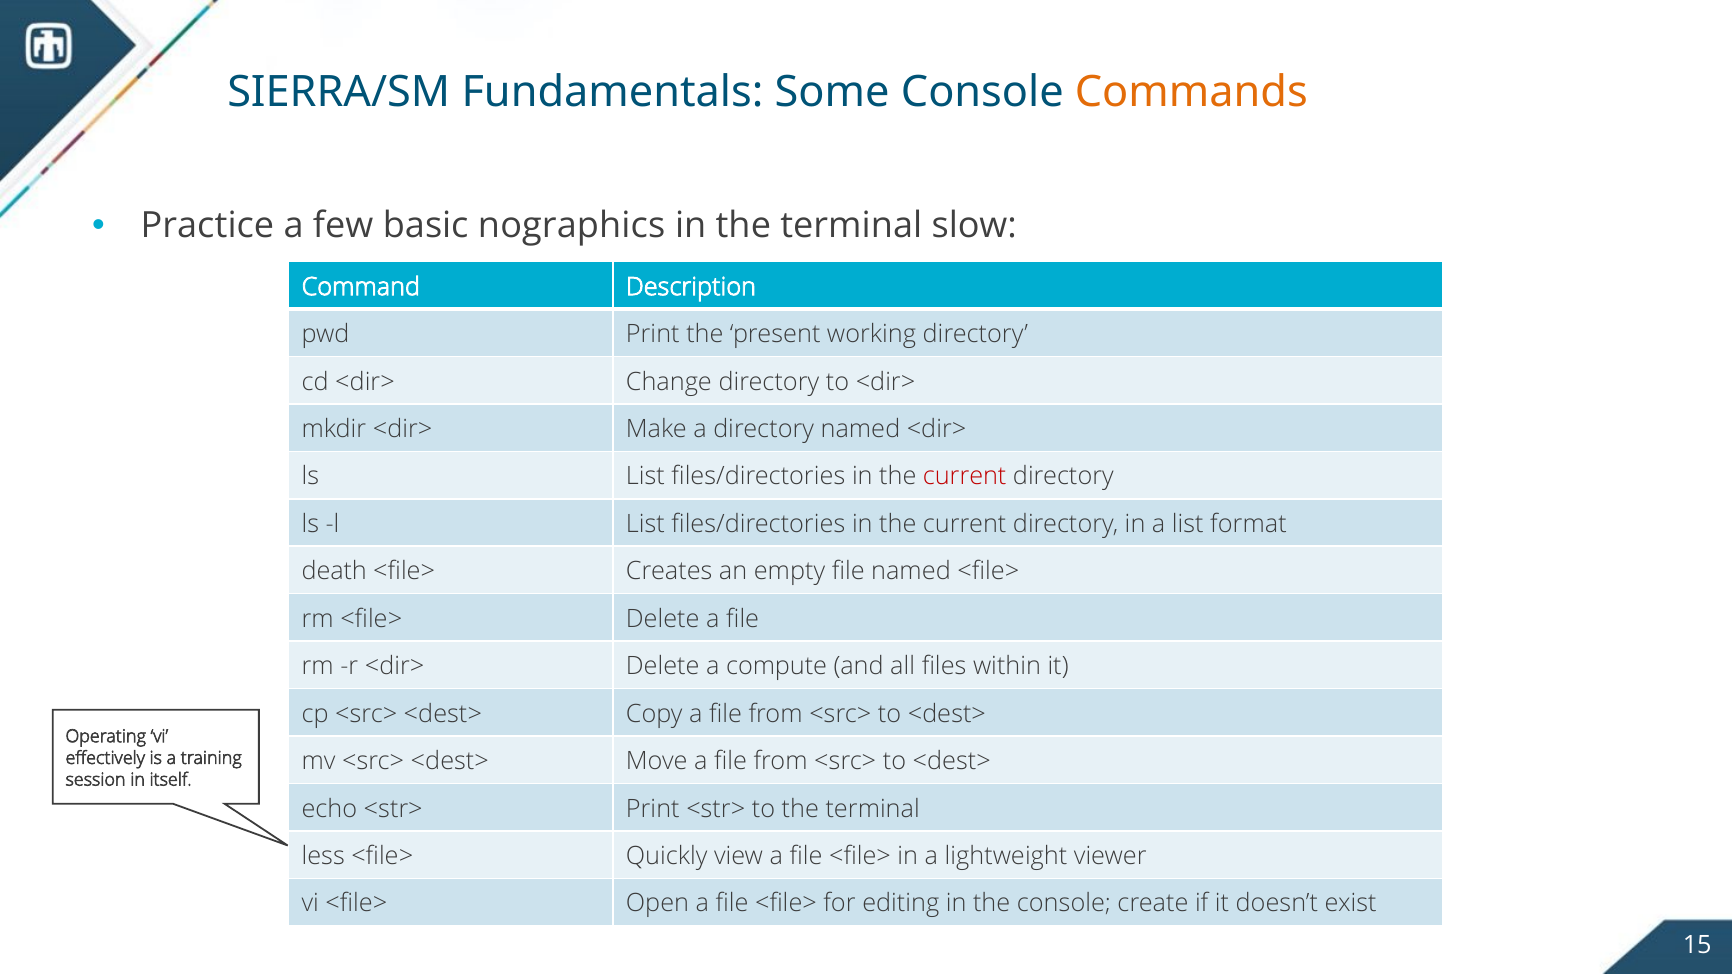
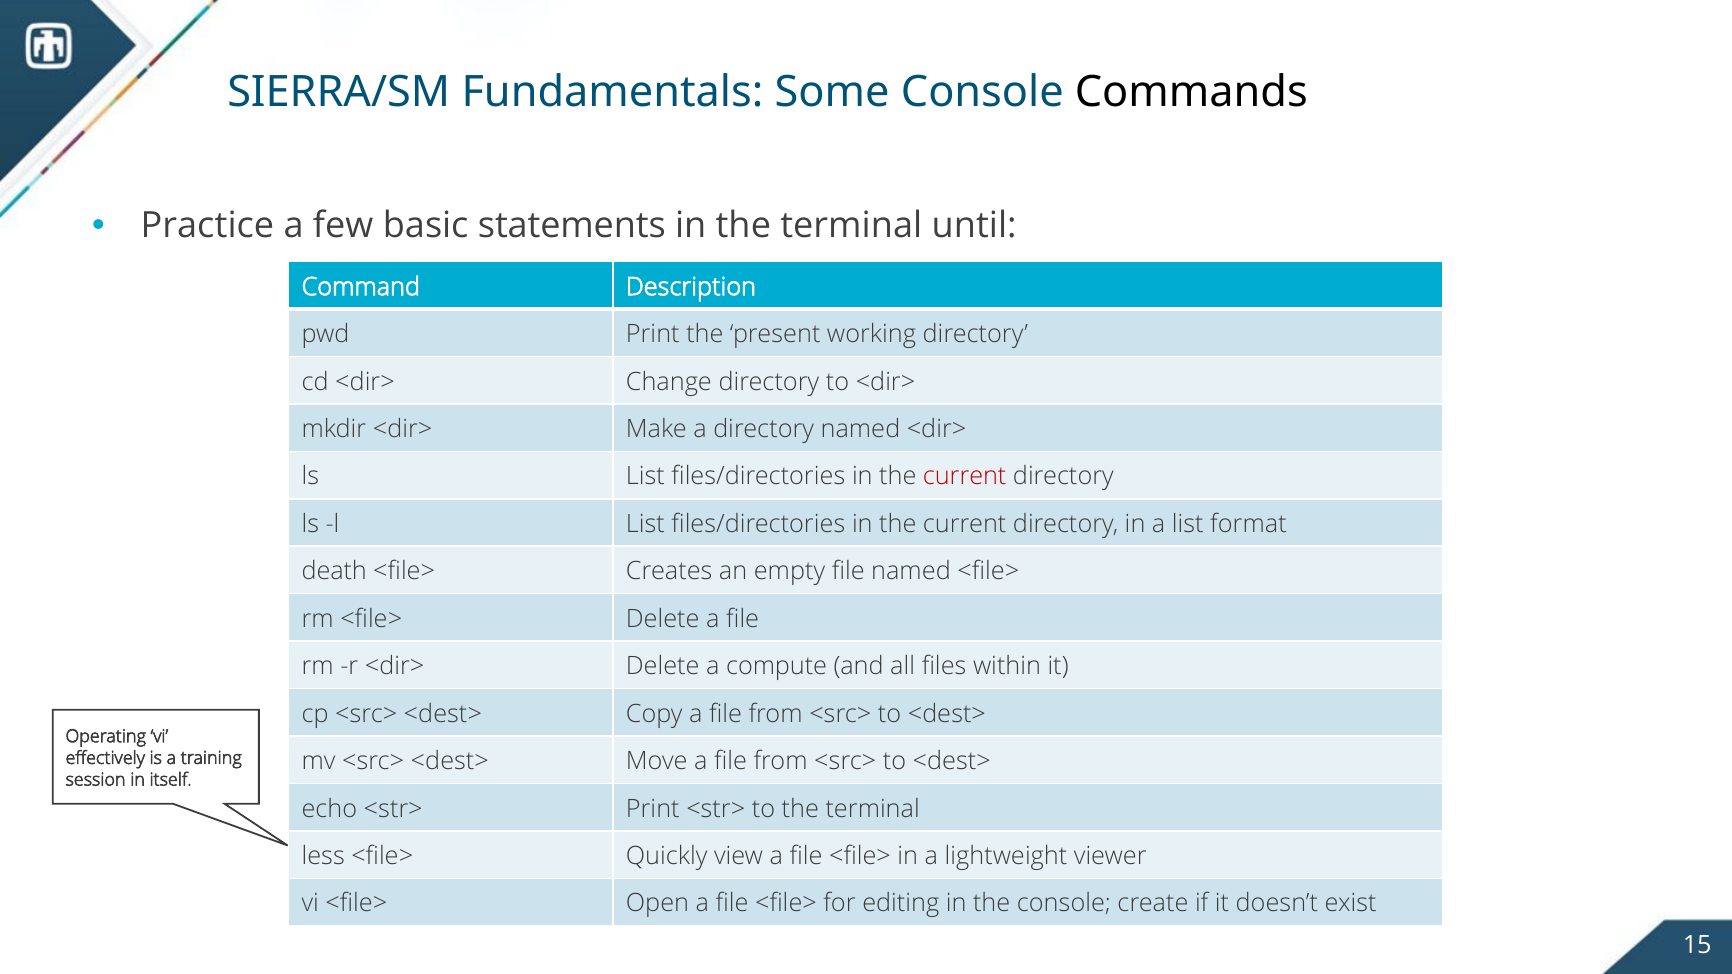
Commands colour: orange -> black
nographics: nographics -> statements
slow: slow -> until
